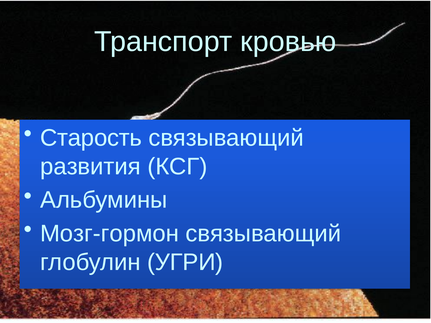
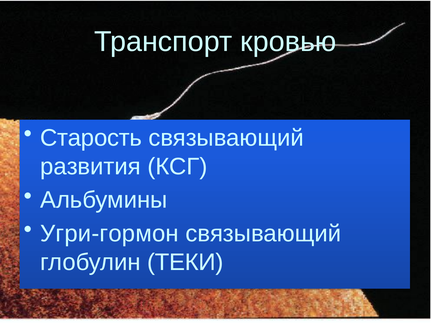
Мозг-гормон: Мозг-гормон -> Угри-гормон
УГРИ: УГРИ -> ТЕКИ
